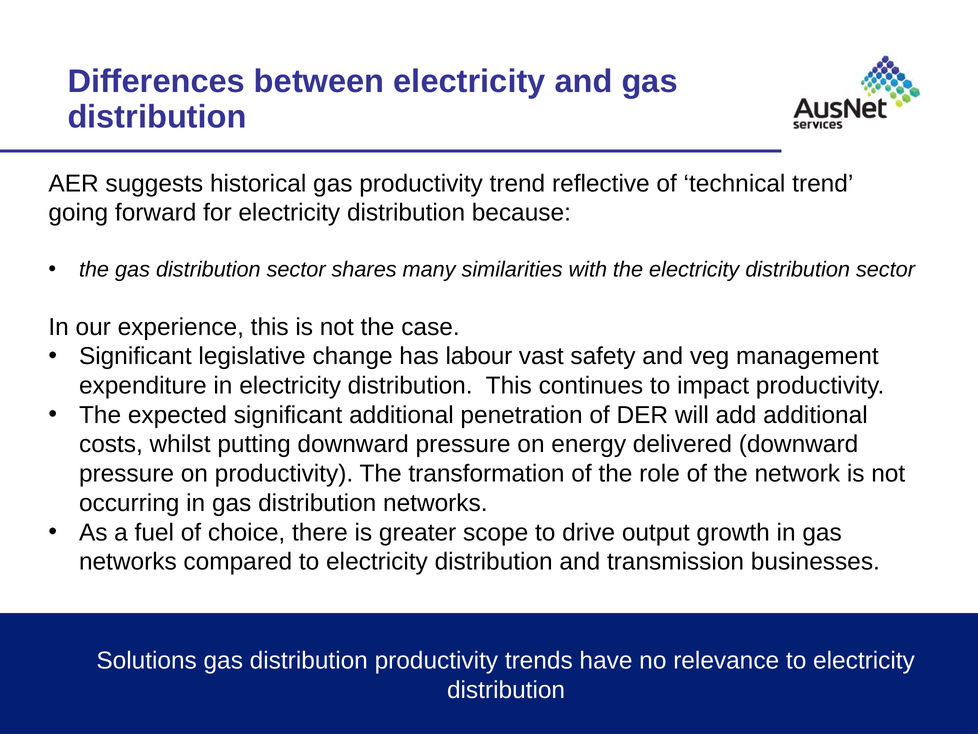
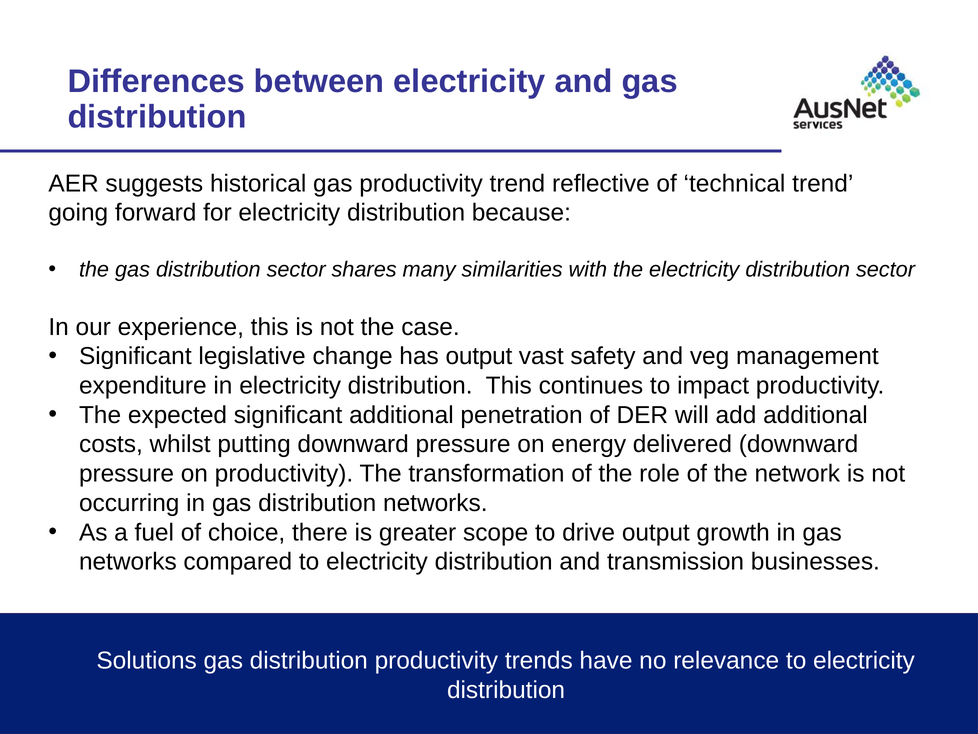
has labour: labour -> output
